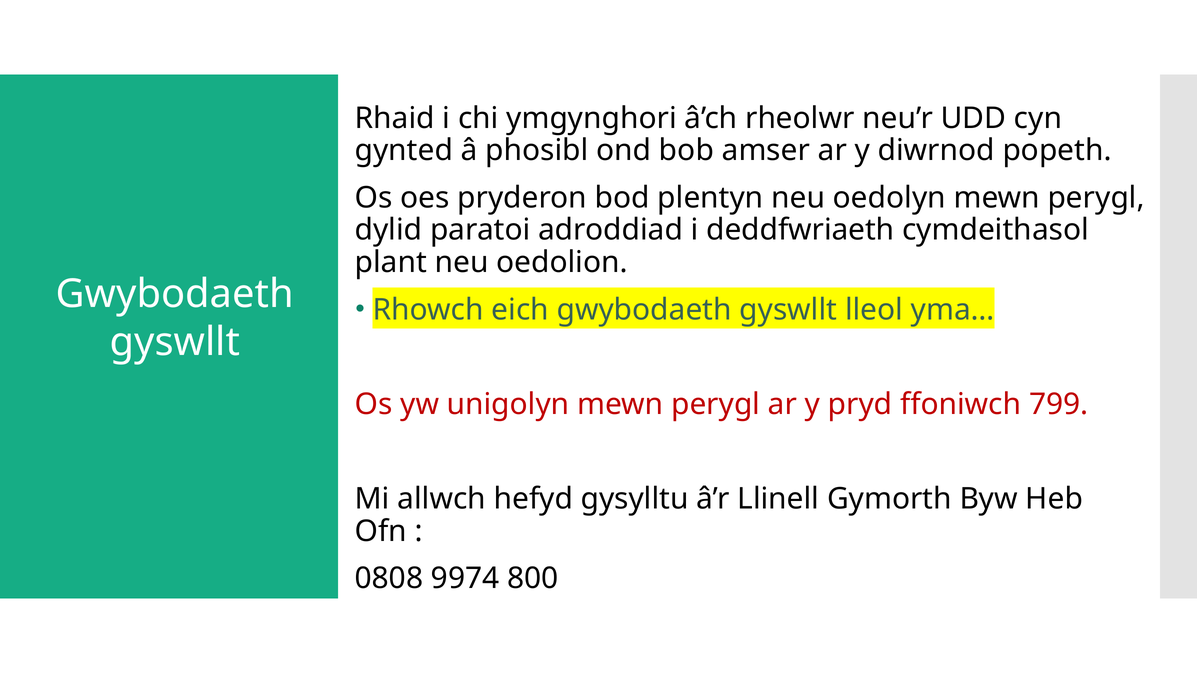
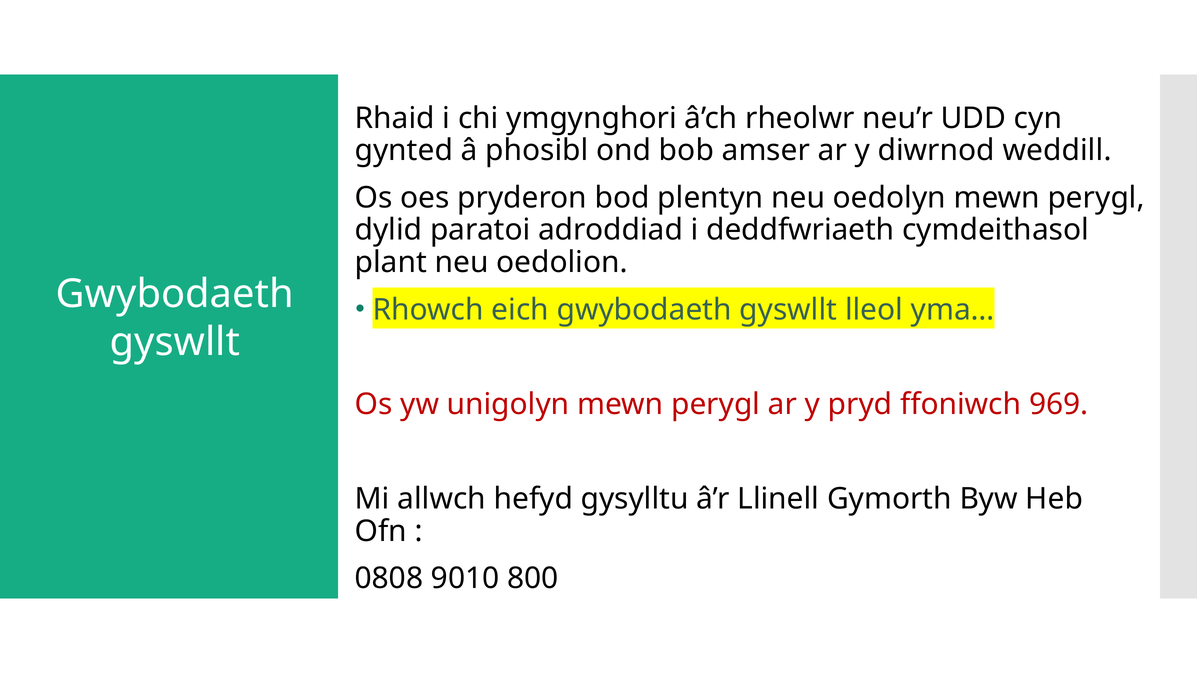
popeth: popeth -> weddill
799: 799 -> 969
9974: 9974 -> 9010
